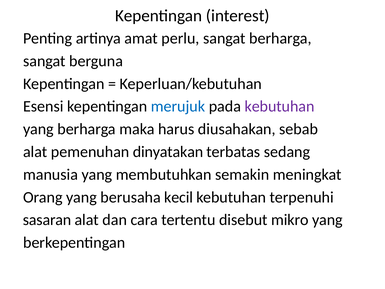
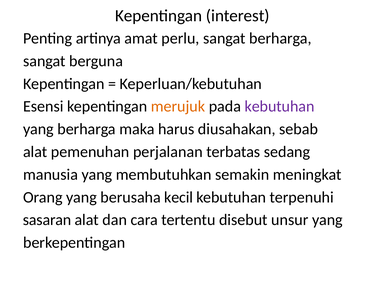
merujuk colour: blue -> orange
dinyatakan: dinyatakan -> perjalanan
mikro: mikro -> unsur
